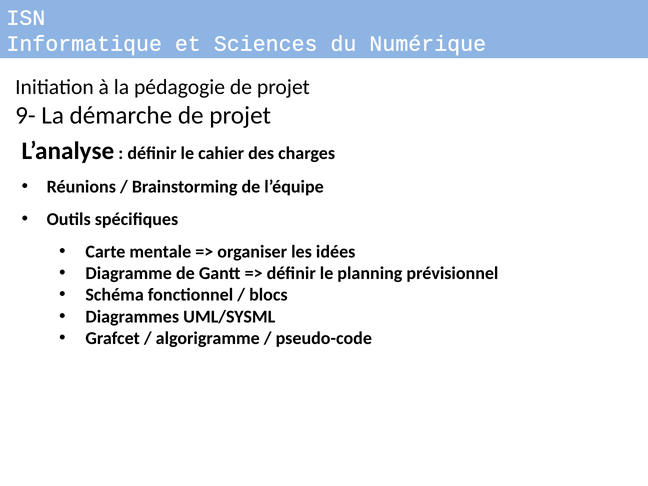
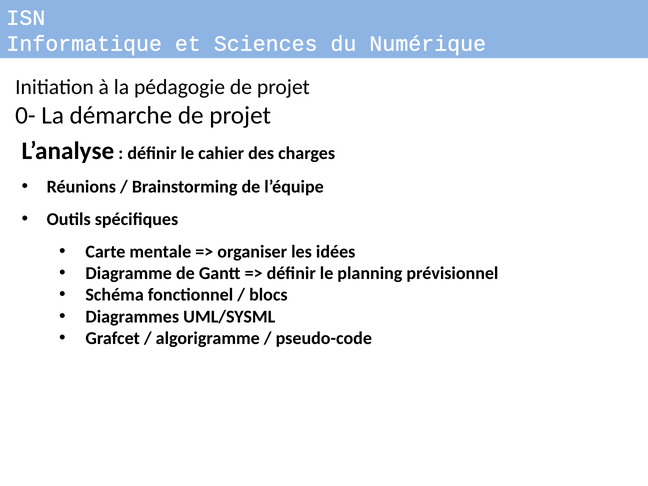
9-: 9- -> 0-
